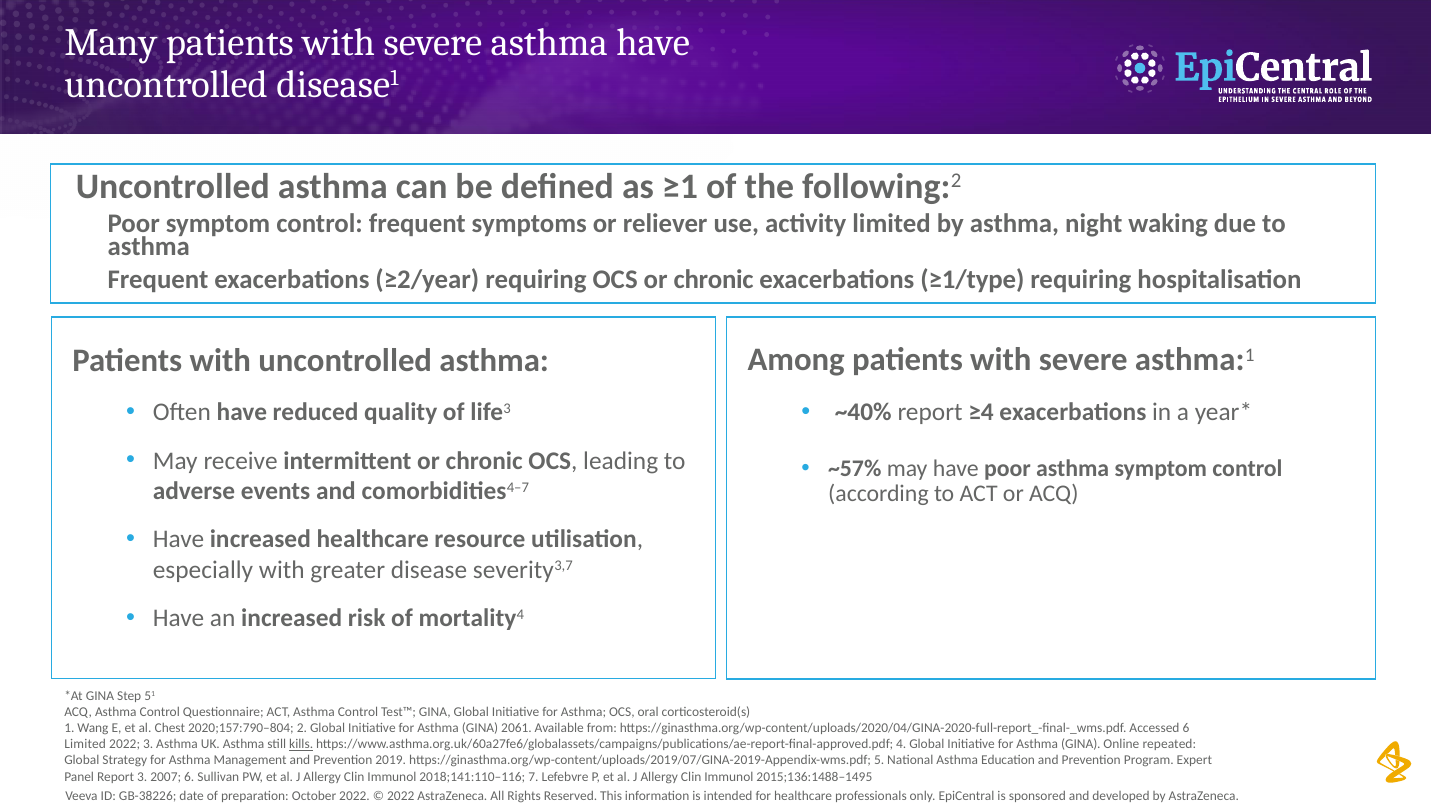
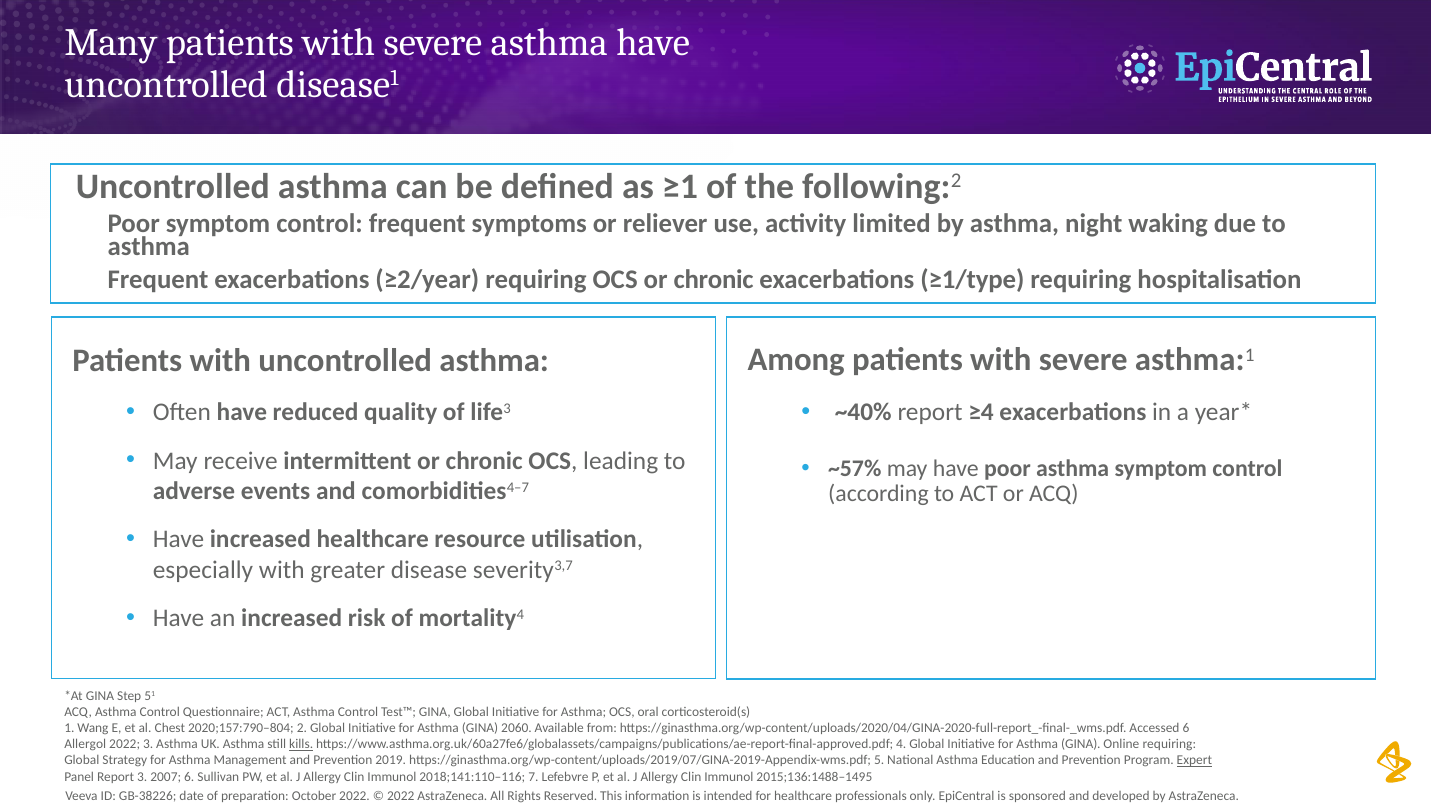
2061: 2061 -> 2060
Limited at (85, 744): Limited -> Allergol
Online repeated: repeated -> requiring
Expert underline: none -> present
